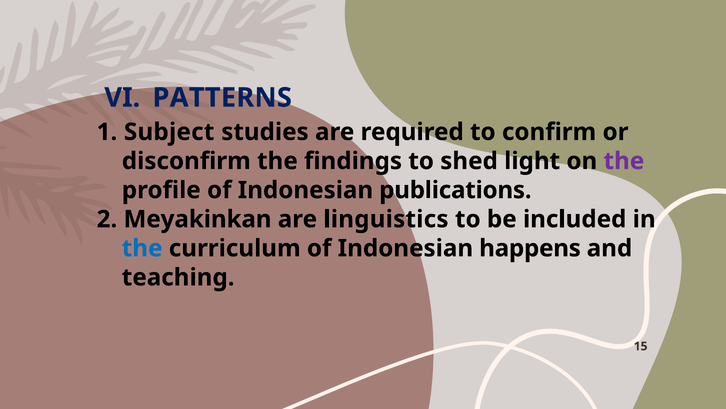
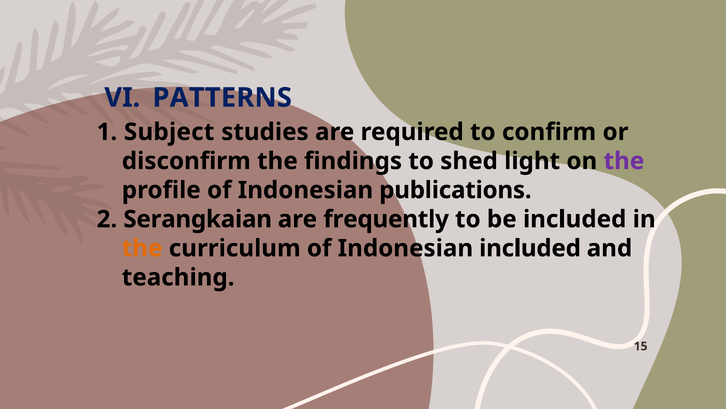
Meyakinkan: Meyakinkan -> Serangkaian
linguistics: linguistics -> frequently
the at (142, 248) colour: blue -> orange
Indonesian happens: happens -> included
